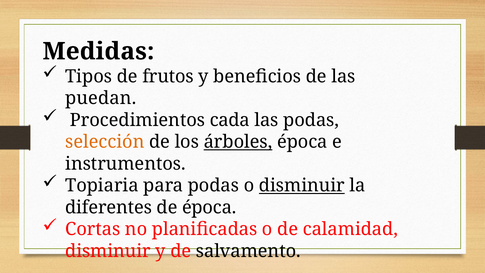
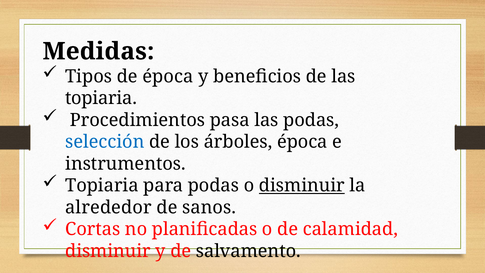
de frutos: frutos -> época
puedan at (101, 98): puedan -> topiaria
cada: cada -> pasa
selección colour: orange -> blue
árboles underline: present -> none
diferentes: diferentes -> alrededor
de época: época -> sanos
